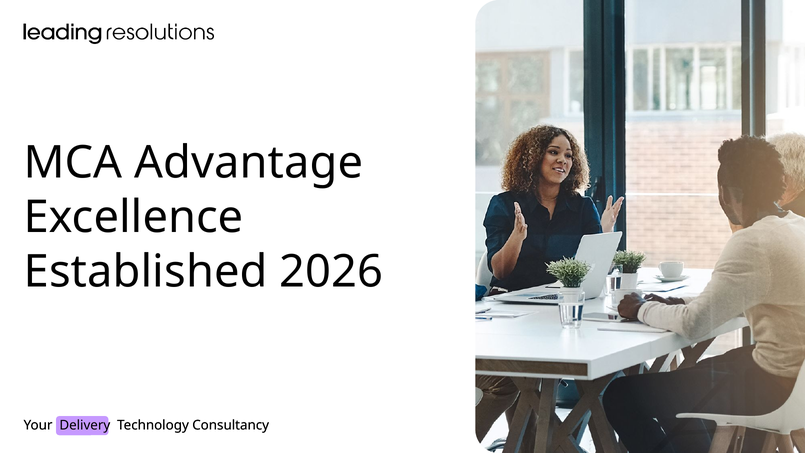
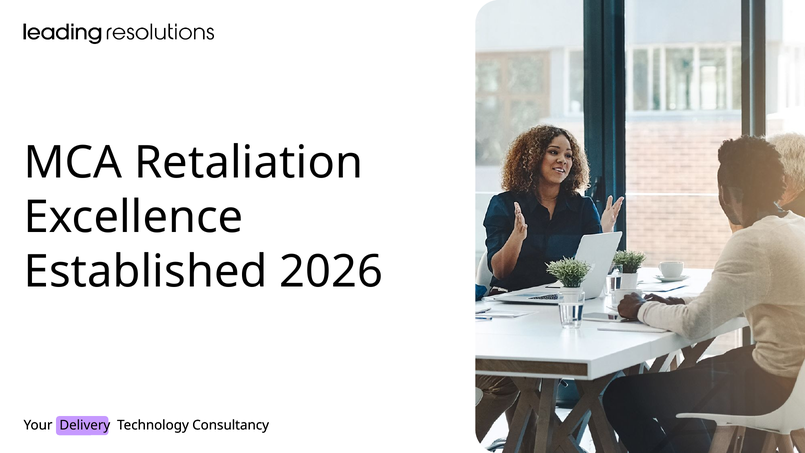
Advantage: Advantage -> Retaliation
